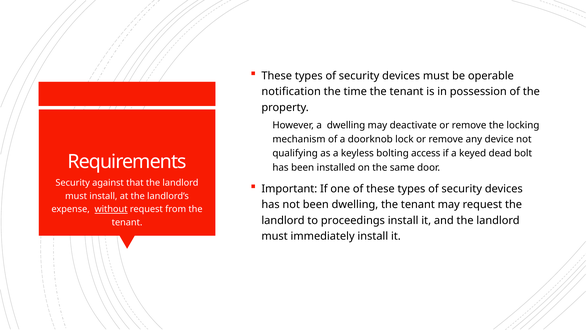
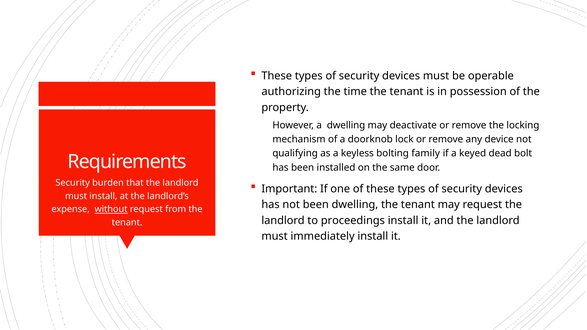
notification: notification -> authorizing
access: access -> family
against: against -> burden
